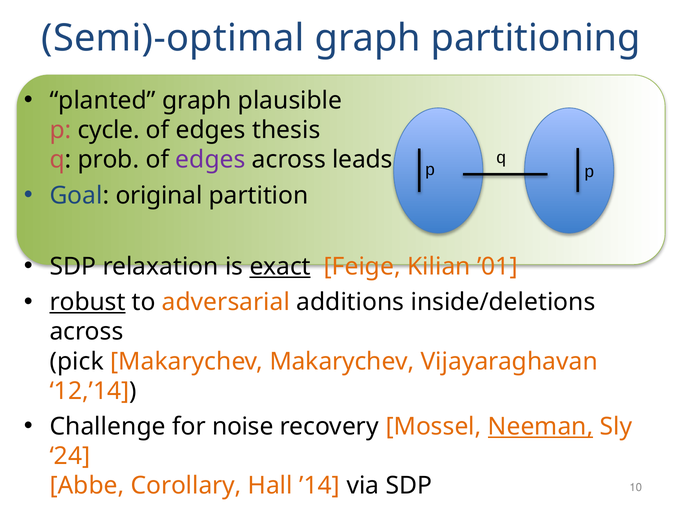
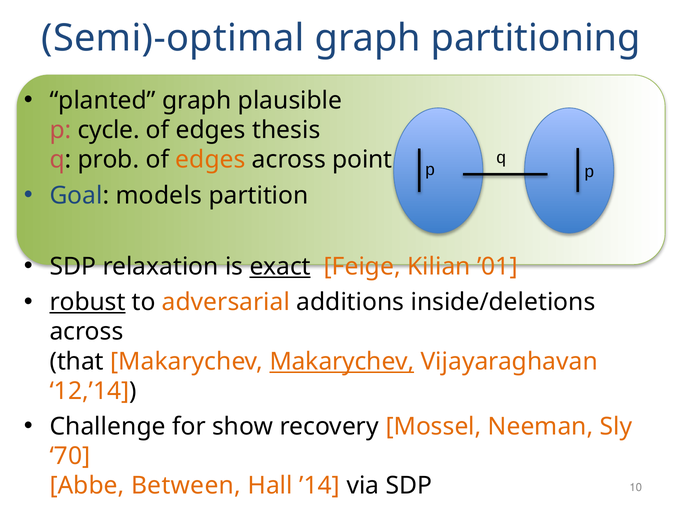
edges at (210, 160) colour: purple -> orange
leads: leads -> point
original: original -> models
pick: pick -> that
Makarychev at (342, 362) underline: none -> present
noise: noise -> show
Neeman underline: present -> none
24: 24 -> 70
Corollary: Corollary -> Between
